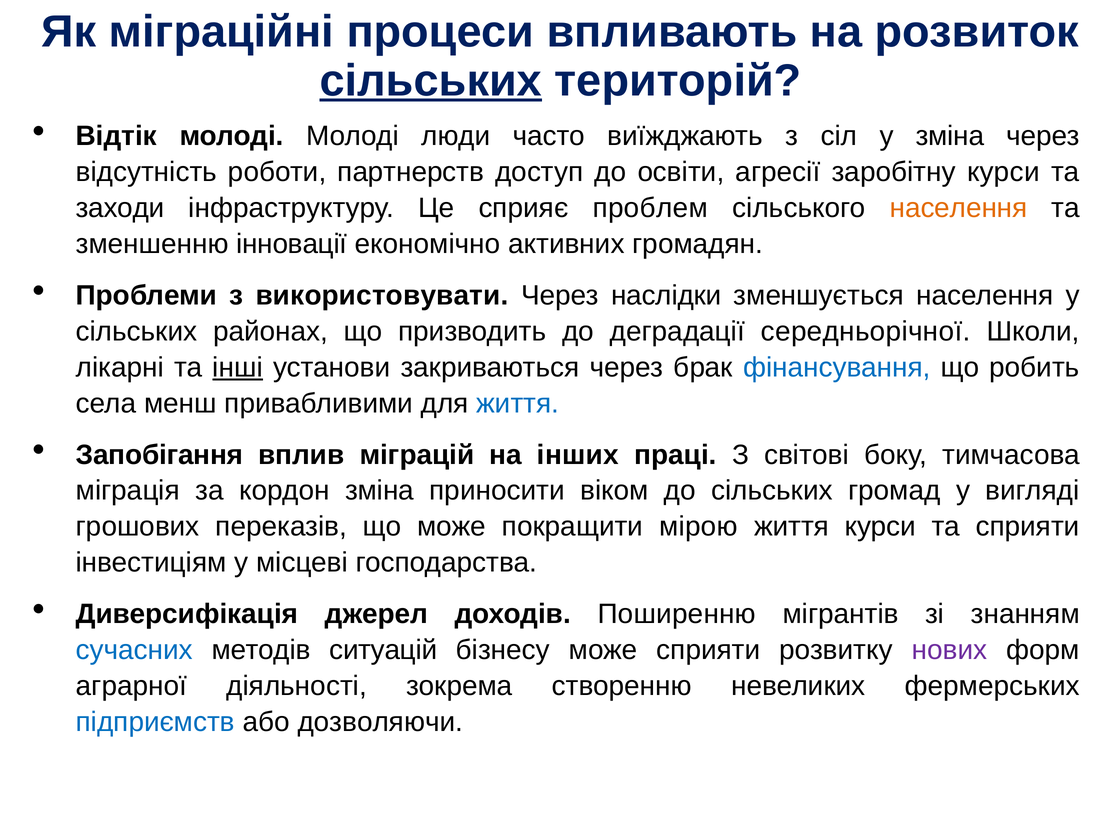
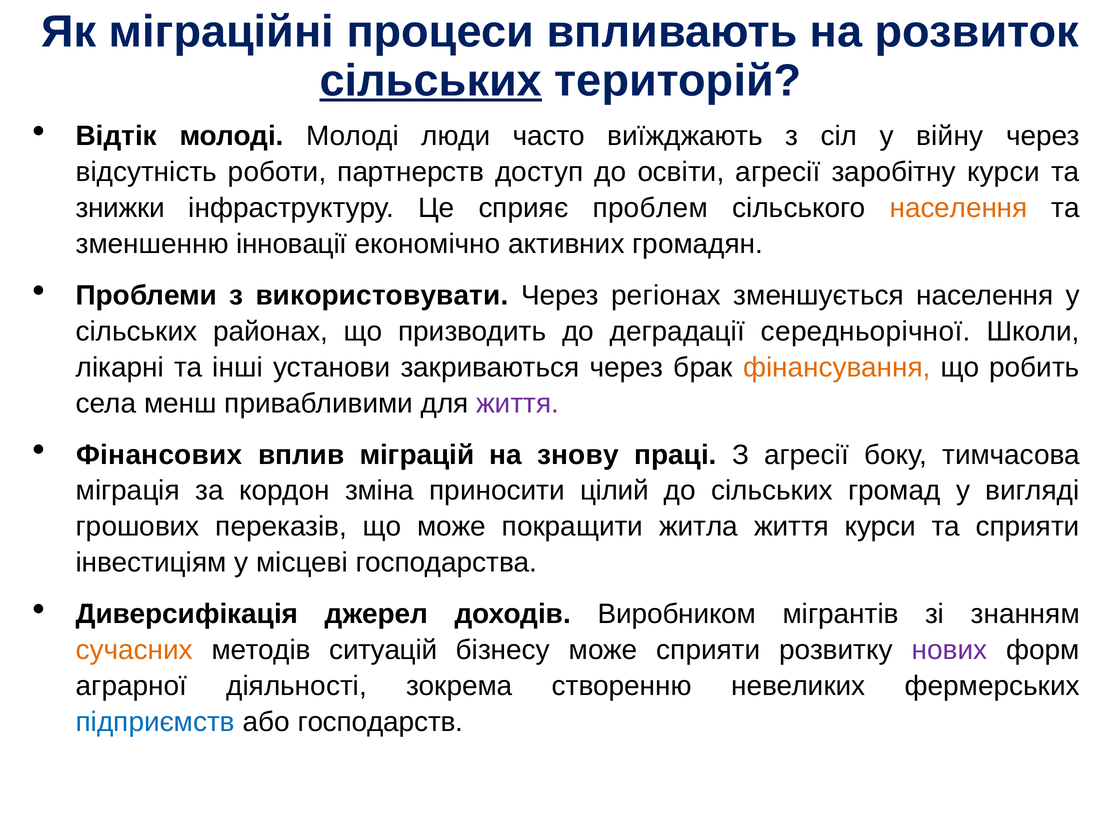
у зміна: зміна -> війну
заходи: заходи -> знижки
наслідки: наслідки -> регіонах
інші underline: present -> none
фінансування colour: blue -> orange
життя at (518, 403) colour: blue -> purple
Запобігання: Запобігання -> Фінансових
інших: інших -> знову
З світові: світові -> агресії
віком: віком -> цілий
мірою: мірою -> житла
Поширенню: Поширенню -> Виробником
сучасних colour: blue -> orange
дозволяючи: дозволяючи -> господарств
